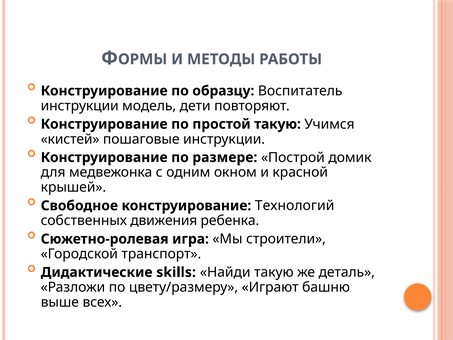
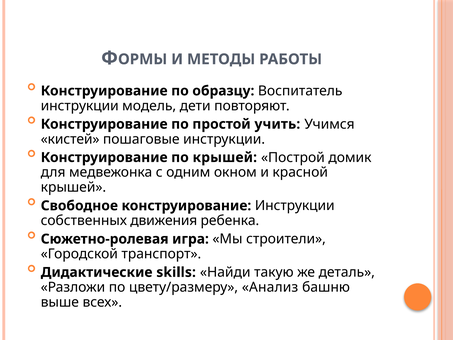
простой такую: такую -> учить
по размере: размере -> крышей
конструирование Технологий: Технологий -> Инструкции
Играют: Играют -> Анализ
